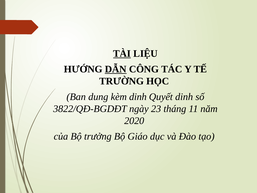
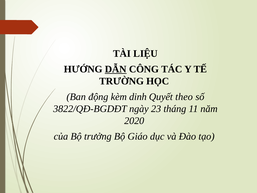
TÀI underline: present -> none
dung: dung -> động
Quyết dinh: dinh -> theo
